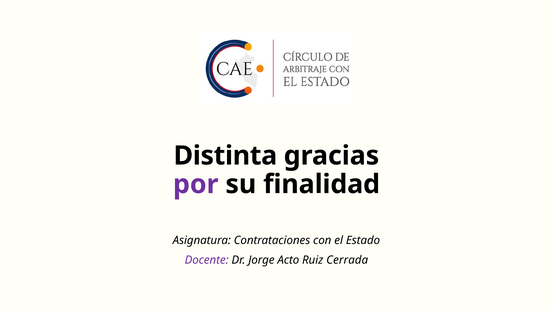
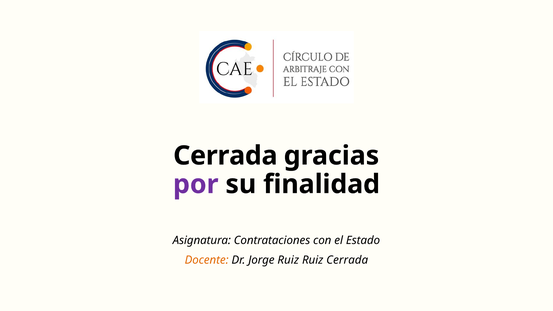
Distinta at (225, 156): Distinta -> Cerrada
Docente colour: purple -> orange
Jorge Acto: Acto -> Ruiz
